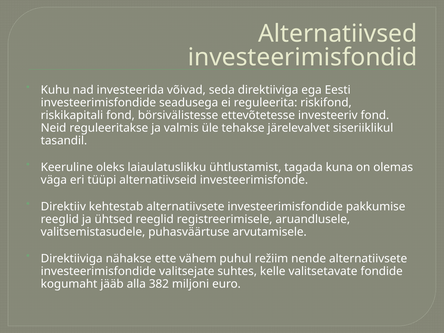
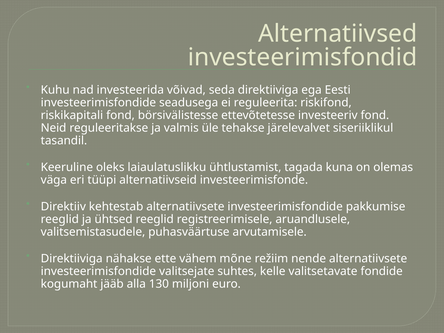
puhul: puhul -> mõne
382: 382 -> 130
